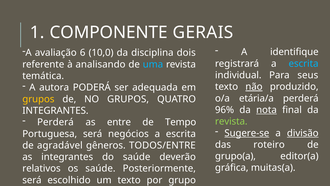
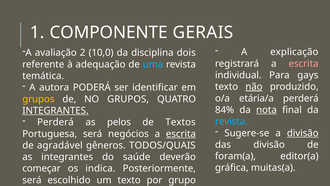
identifique: identifique -> explicação
6: 6 -> 2
escrita at (304, 63) colour: light blue -> pink
analisando: analisando -> adequação
seus: seus -> gays
adequada: adequada -> identificar
96%: 96% -> 84%
INTEGRANTES at (55, 110) underline: none -> present
entre: entre -> pelos
Tempo: Tempo -> Textos
revista at (231, 121) colour: light green -> light blue
Sugere-se underline: present -> none
escrita at (181, 134) underline: none -> present
das roteiro: roteiro -> divisão
TODOS/ENTRE: TODOS/ENTRE -> TODOS/QUAIS
grupo(a: grupo(a -> foram(a
relativos: relativos -> começar
os saúde: saúde -> indica
